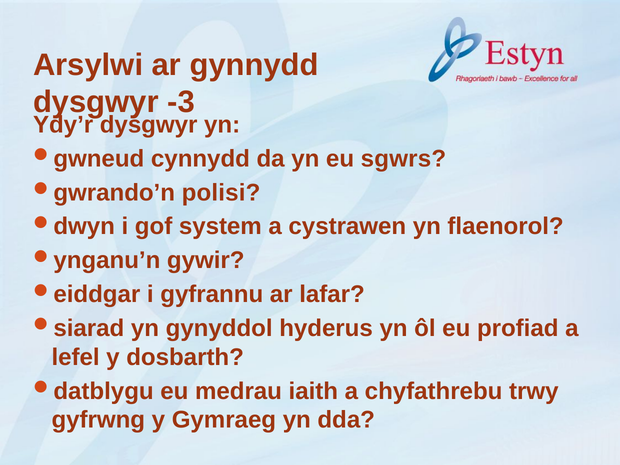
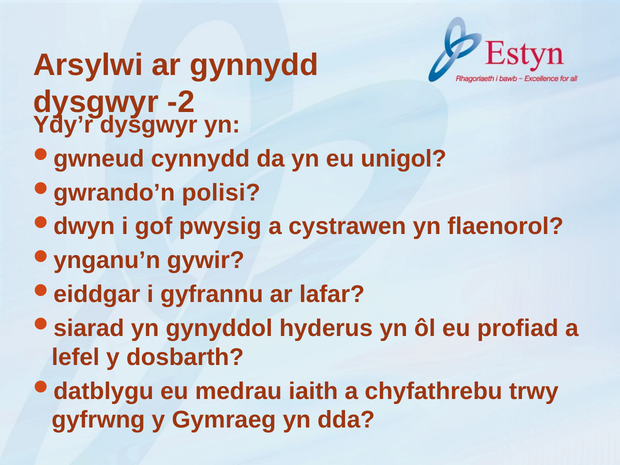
-3: -3 -> -2
sgwrs: sgwrs -> unigol
system: system -> pwysig
